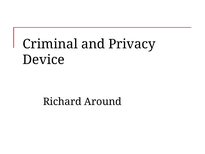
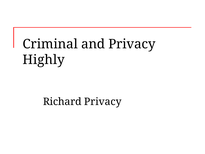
Device: Device -> Highly
Richard Around: Around -> Privacy
